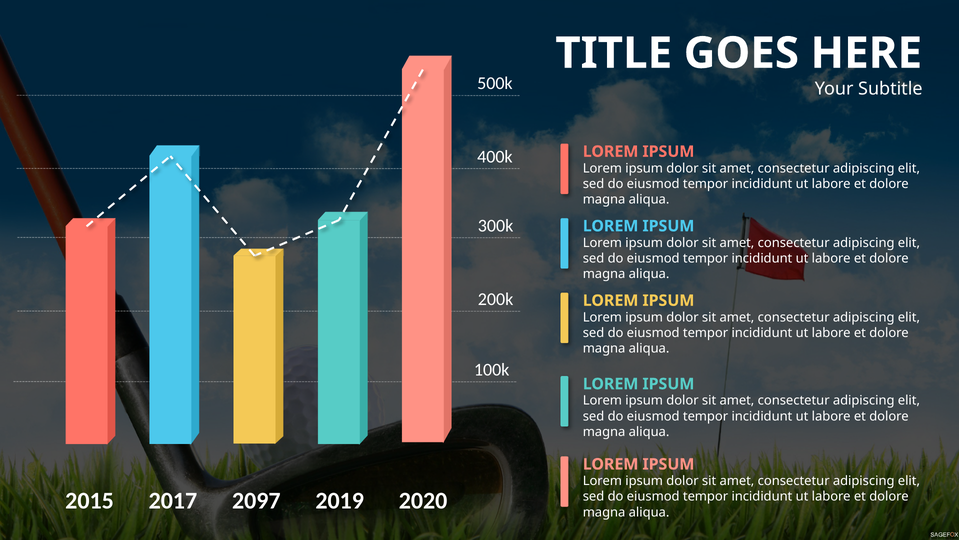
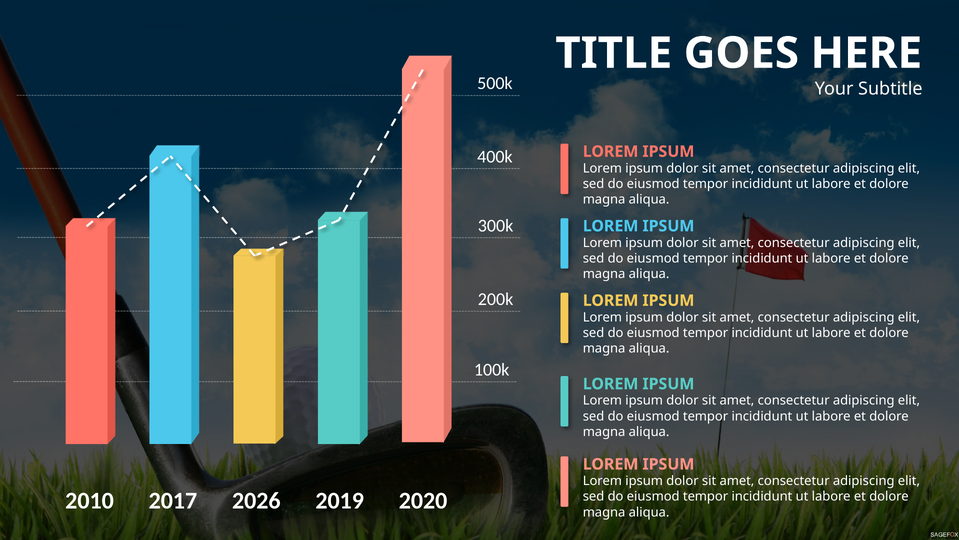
2015: 2015 -> 2010
2097: 2097 -> 2026
